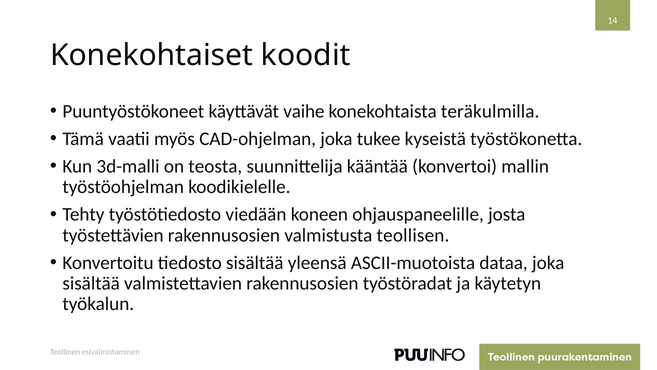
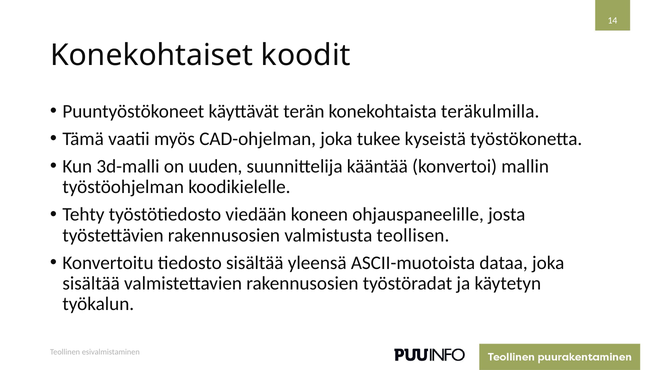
vaihe: vaihe -> terän
teosta: teosta -> uuden
